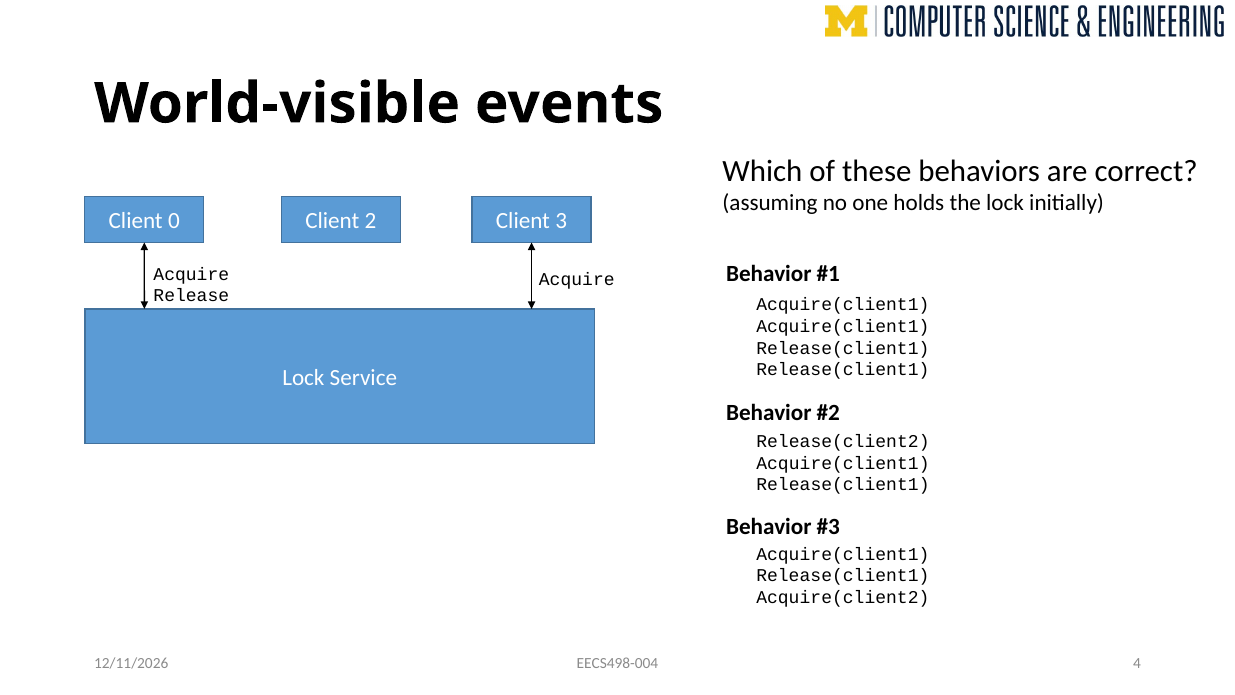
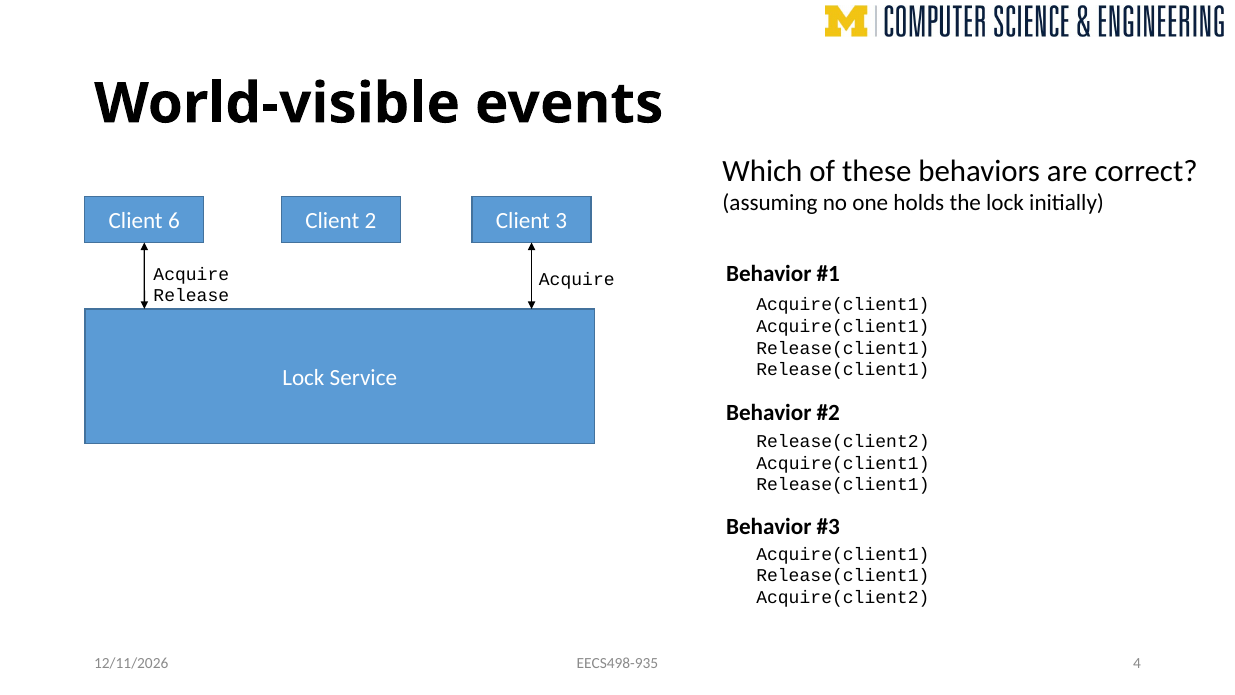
0: 0 -> 6
EECS498-004: EECS498-004 -> EECS498-935
